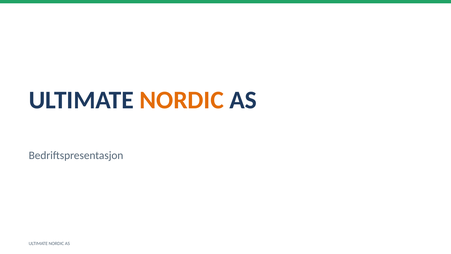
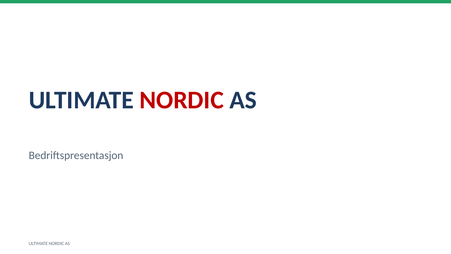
NORDIC at (182, 100) colour: orange -> red
